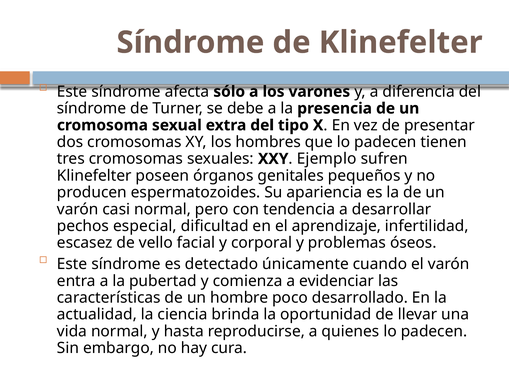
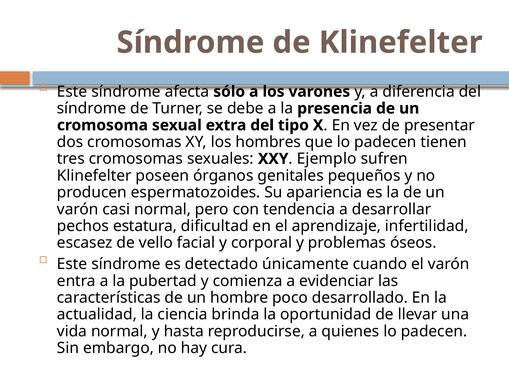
especial: especial -> estatura
